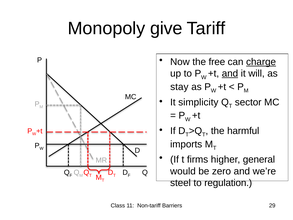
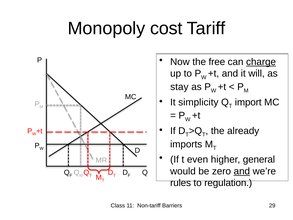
give: give -> cost
and at (230, 73) underline: present -> none
sector: sector -> import
harmful: harmful -> already
firms: firms -> even
and at (242, 171) underline: none -> present
steel: steel -> rules
